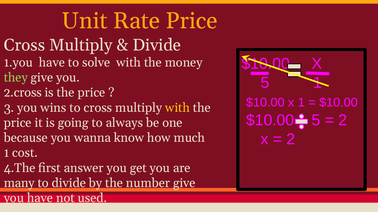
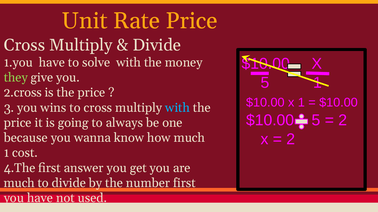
with at (178, 108) colour: yellow -> light blue
many at (19, 184): many -> much
number give: give -> first
